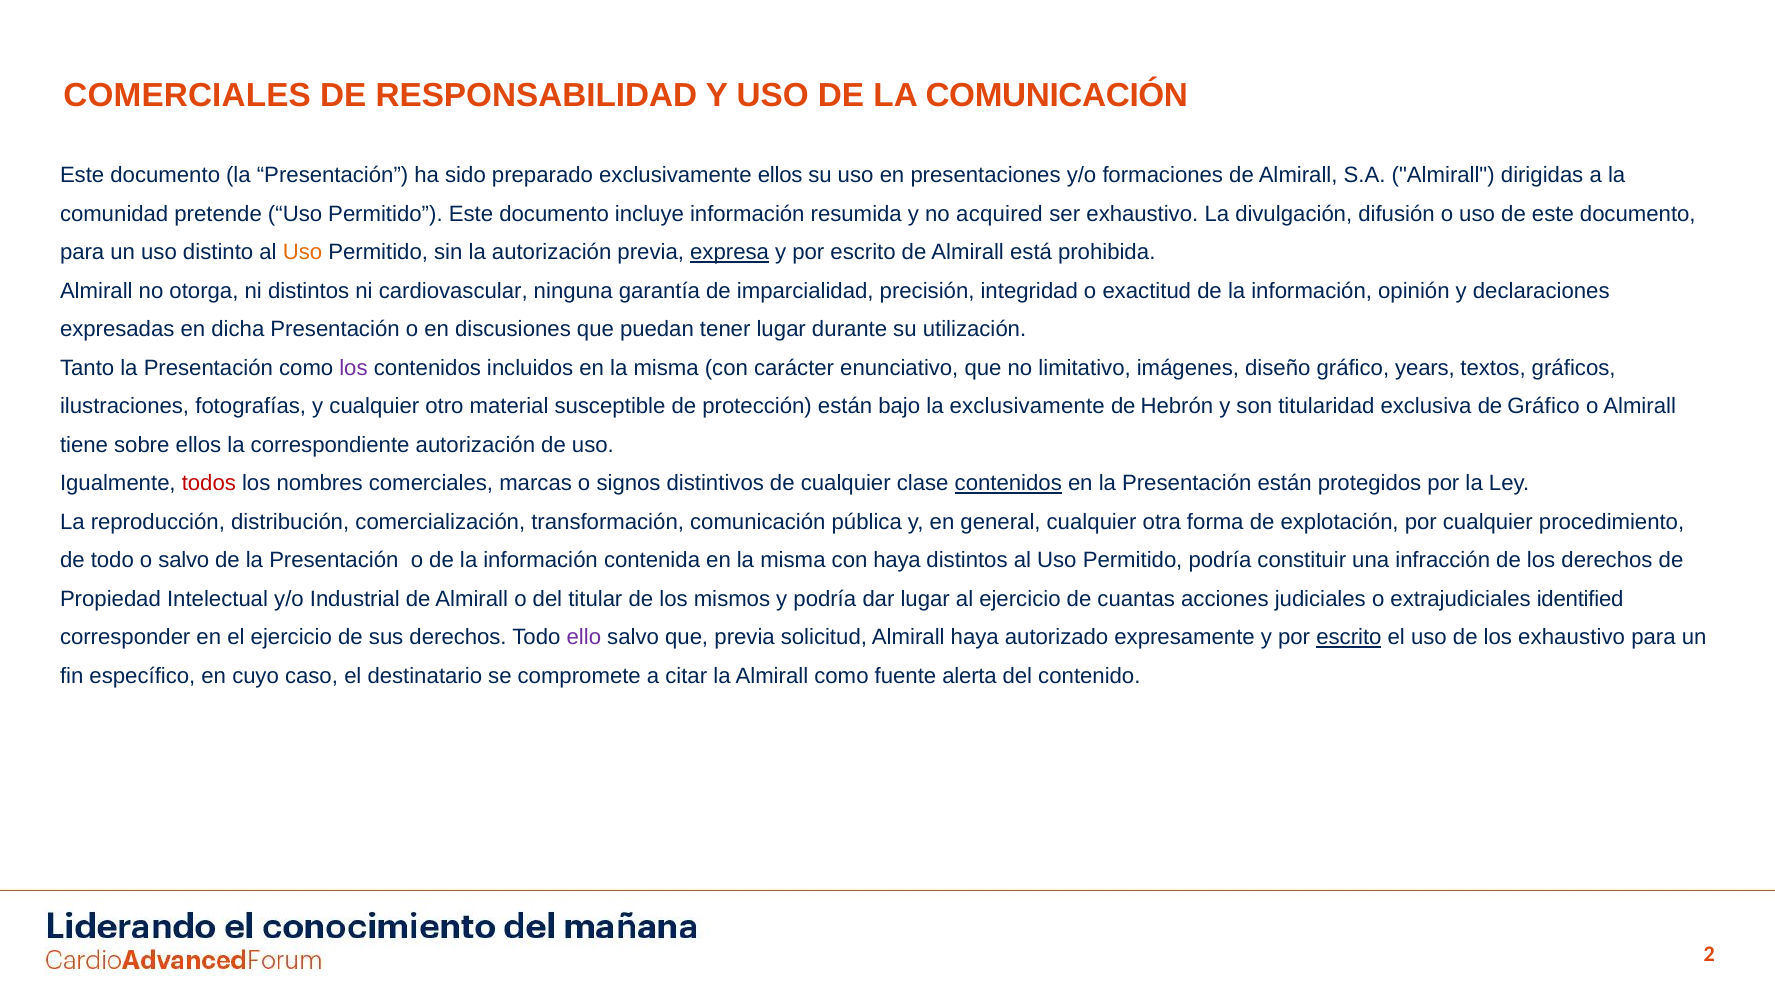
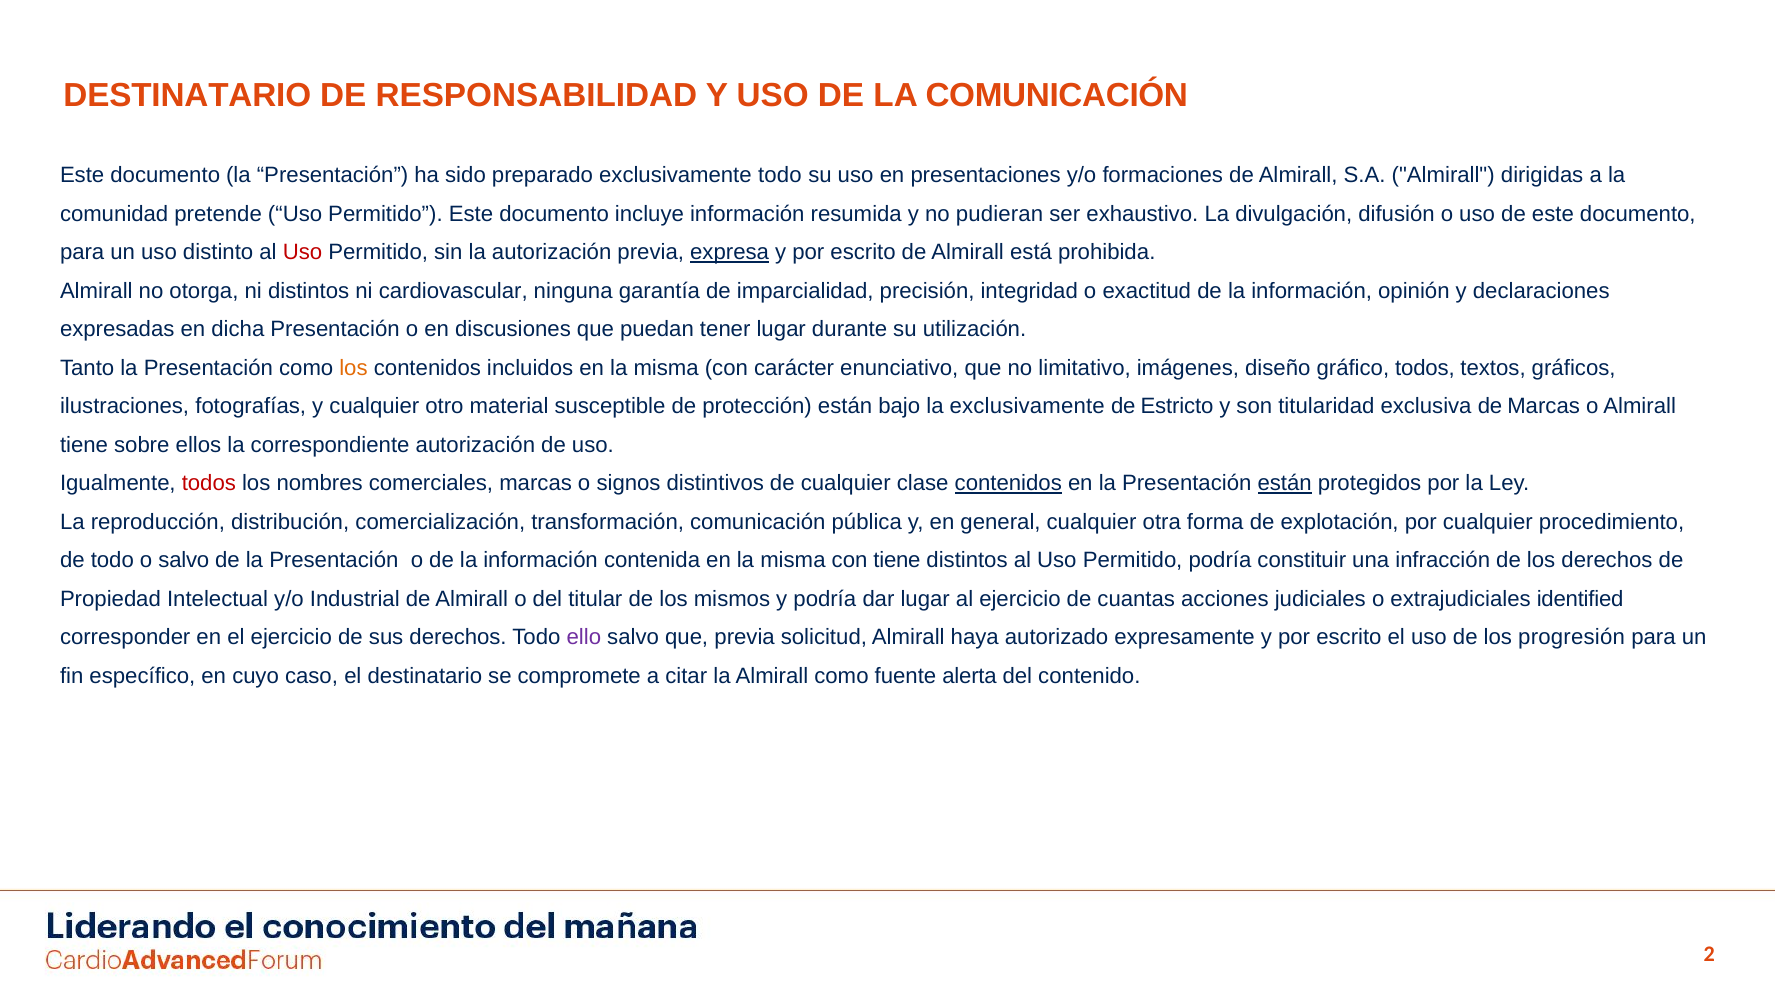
COMERCIALES at (187, 95): COMERCIALES -> DESTINATARIO
exclusivamente ellos: ellos -> todo
acquired: acquired -> pudieran
Uso at (303, 252) colour: orange -> red
los at (353, 368) colour: purple -> orange
gráfico years: years -> todos
Hebrón: Hebrón -> Estricto
de Gráfico: Gráfico -> Marcas
están at (1285, 483) underline: none -> present
con haya: haya -> tiene
escrito at (1349, 637) underline: present -> none
los exhaustivo: exhaustivo -> progresión
